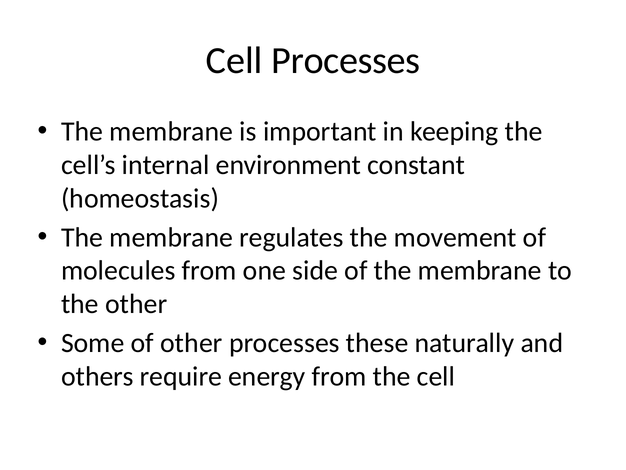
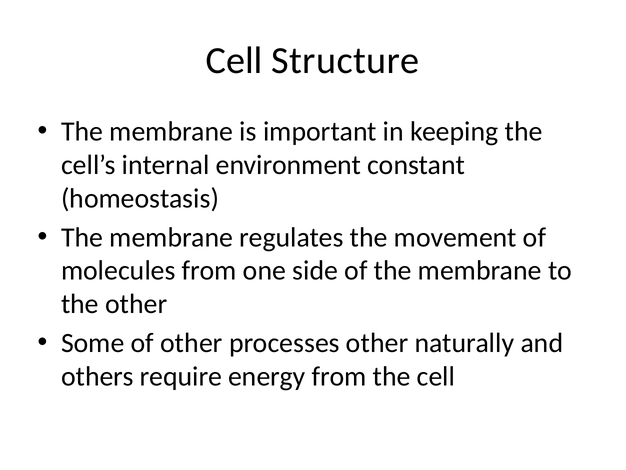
Cell Processes: Processes -> Structure
processes these: these -> other
